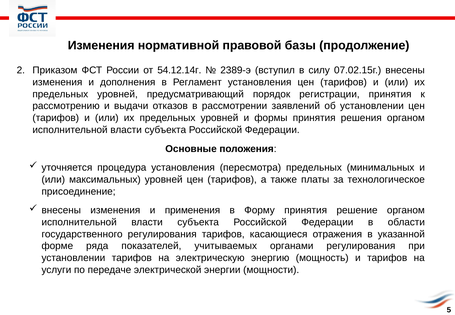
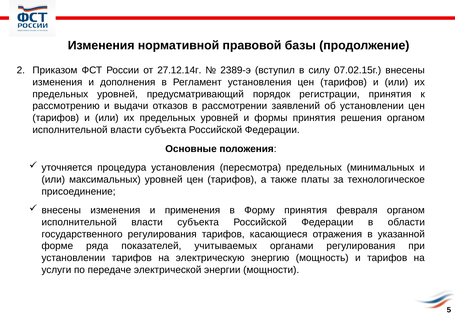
54.12.14г: 54.12.14г -> 27.12.14г
решение: решение -> февраля
